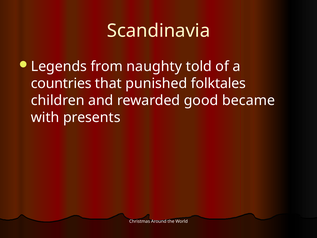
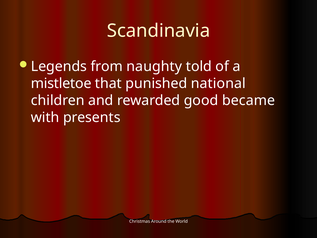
countries: countries -> mistletoe
folktales: folktales -> national
